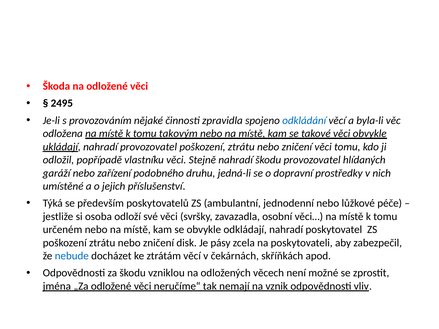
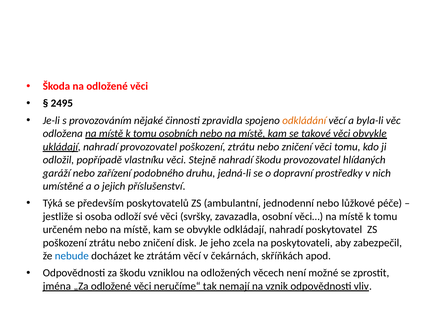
odkládání colour: blue -> orange
takovým: takovým -> osobních
pásy: pásy -> jeho
